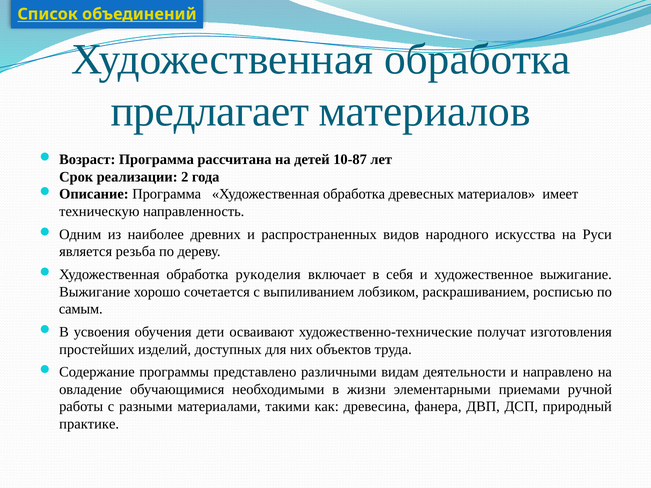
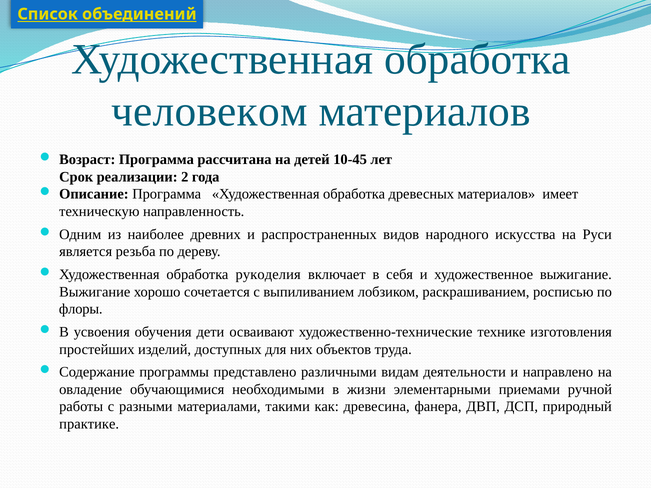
предлагает: предлагает -> человеком
10-87: 10-87 -> 10-45
самым: самым -> флоры
получат: получат -> технике
